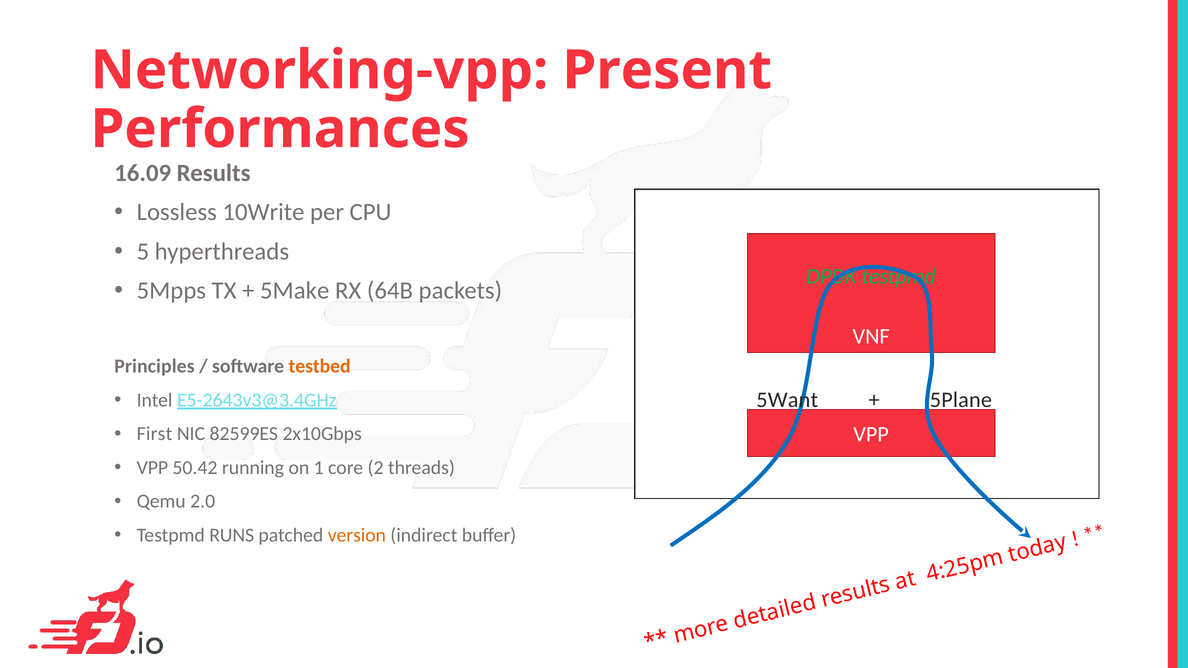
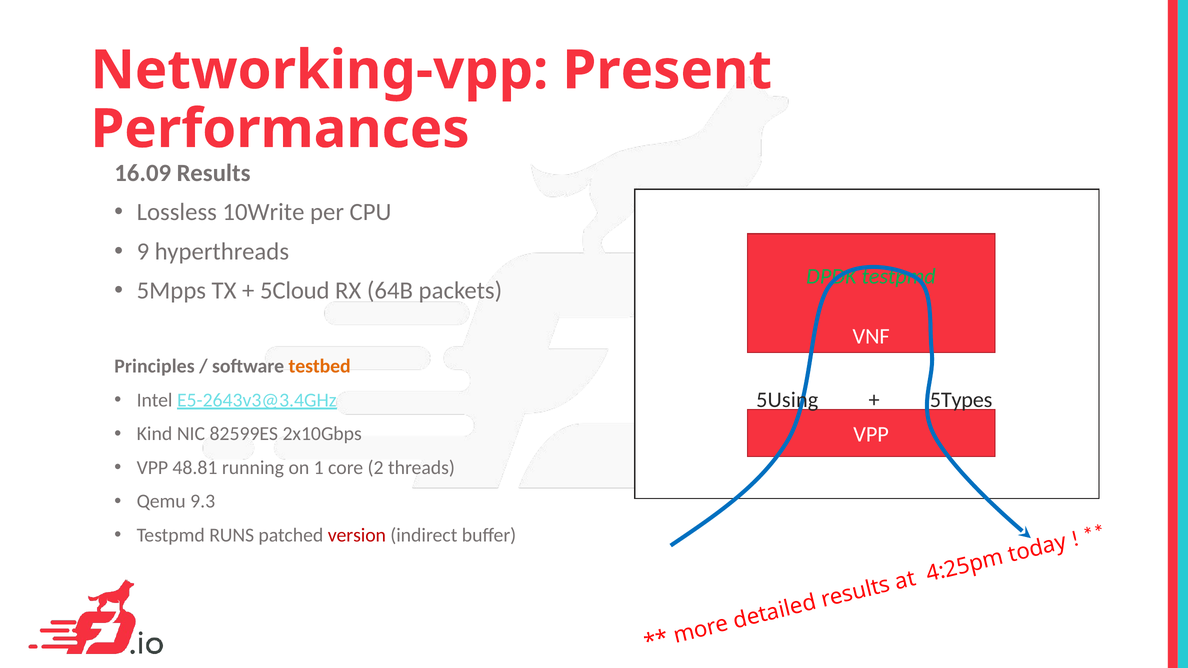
5 at (143, 251): 5 -> 9
5Make: 5Make -> 5Cloud
5Want: 5Want -> 5Using
5Plane: 5Plane -> 5Types
First: First -> Kind
50.42: 50.42 -> 48.81
2.0: 2.0 -> 9.3
version colour: orange -> red
